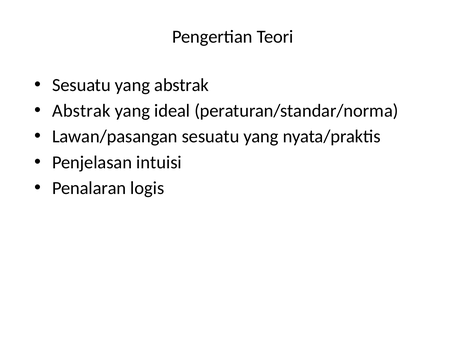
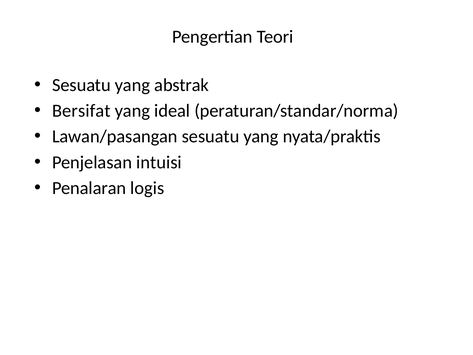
Abstrak at (81, 111): Abstrak -> Bersifat
